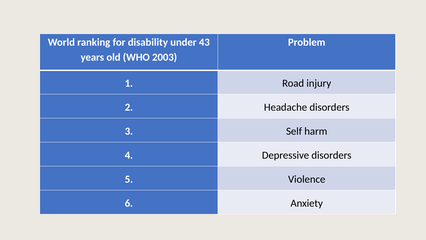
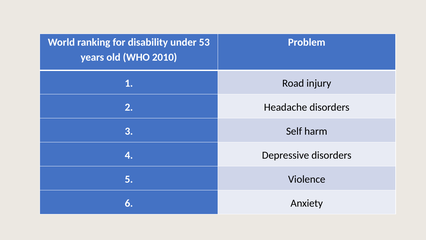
43: 43 -> 53
2003: 2003 -> 2010
